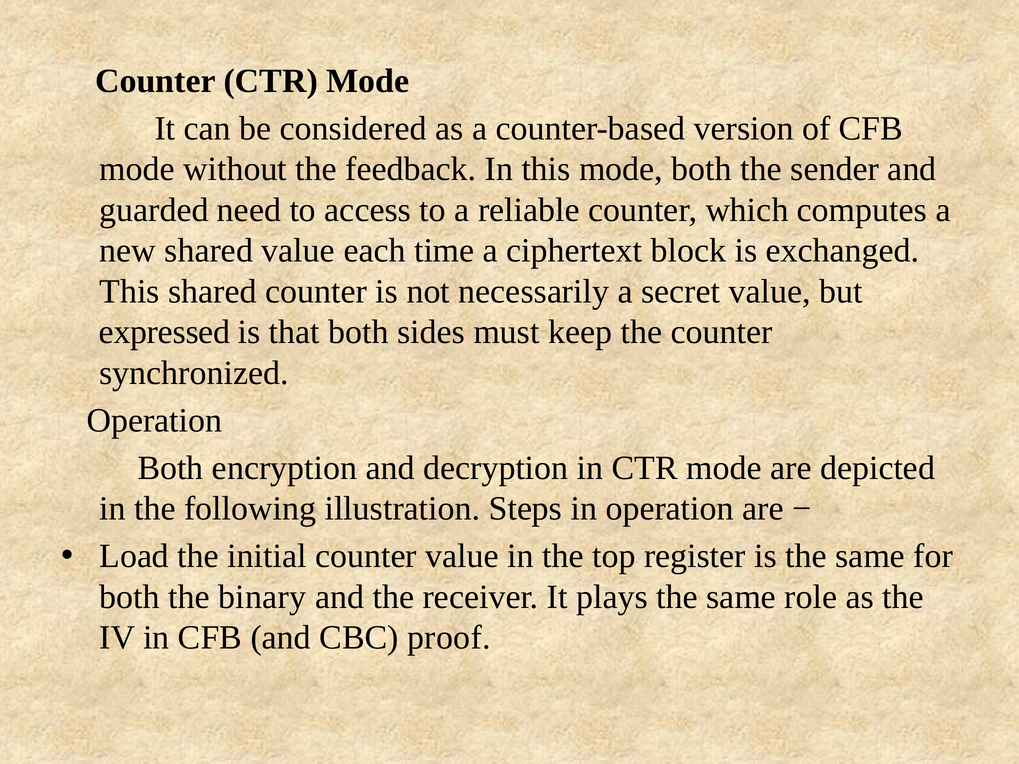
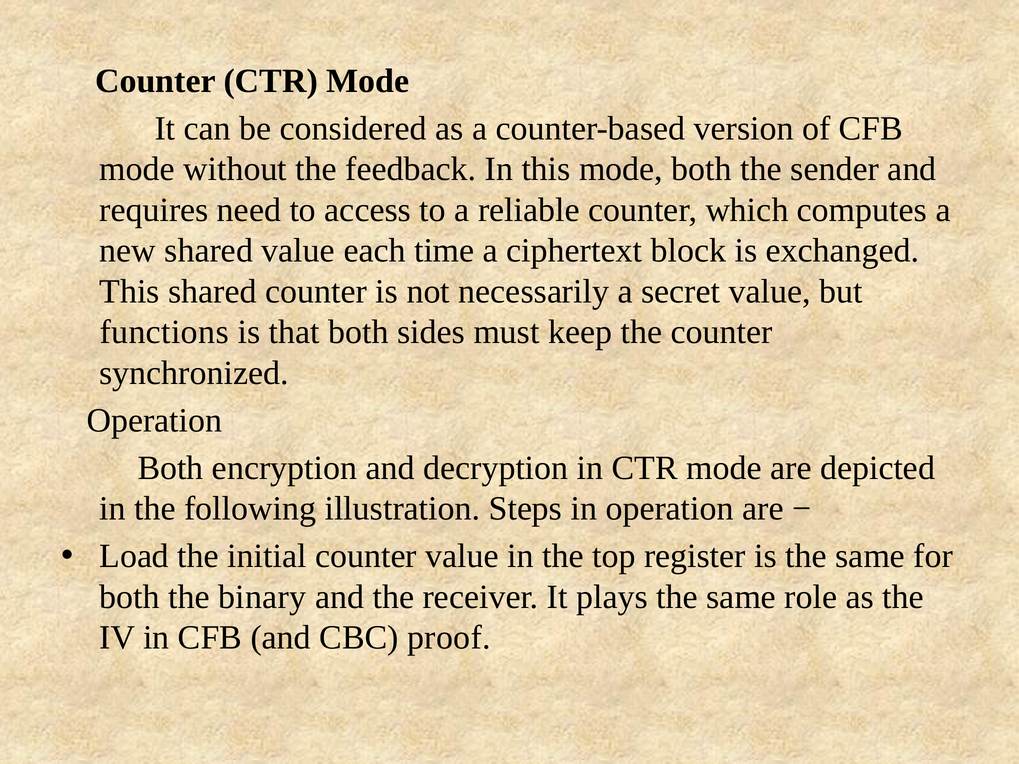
guarded: guarded -> requires
expressed: expressed -> functions
